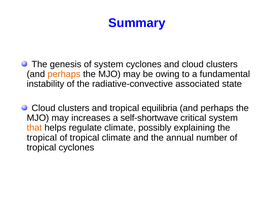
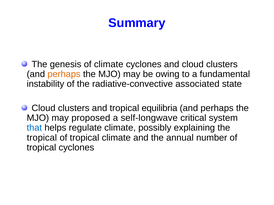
of system: system -> climate
increases: increases -> proposed
self-shortwave: self-shortwave -> self-longwave
that colour: orange -> blue
